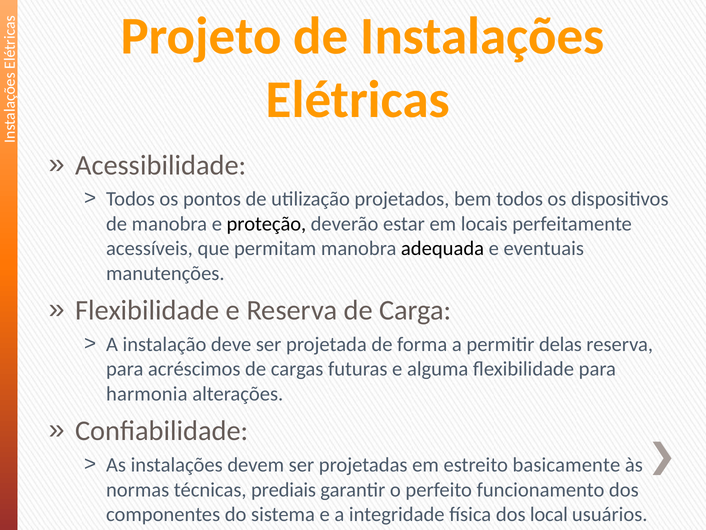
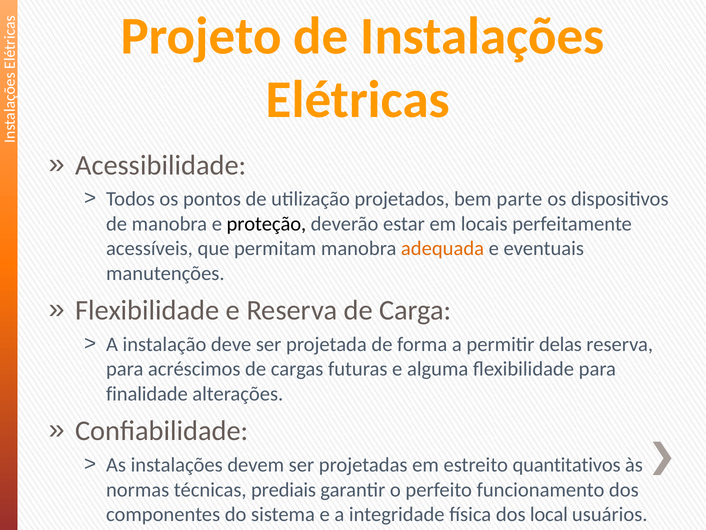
bem todos: todos -> parte
adequada colour: black -> orange
harmonia: harmonia -> finalidade
basicamente: basicamente -> quantitativos
